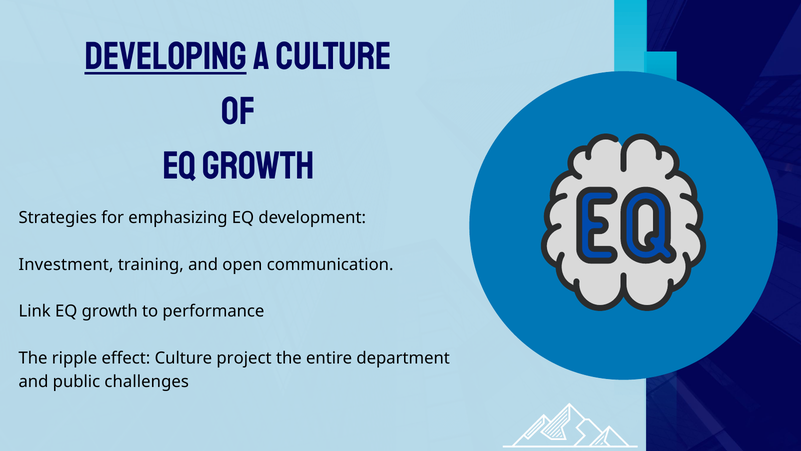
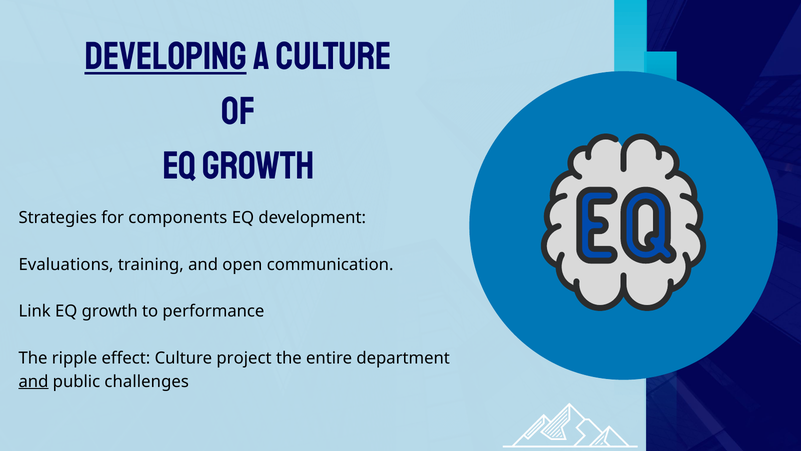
emphasizing: emphasizing -> components
Investment: Investment -> Evaluations
and at (33, 381) underline: none -> present
